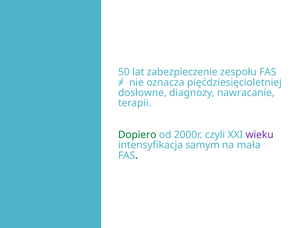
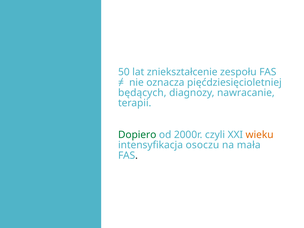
zabezpieczenie: zabezpieczenie -> zniekształcenie
dosłowne: dosłowne -> będących
wieku colour: purple -> orange
samym: samym -> osoczu
